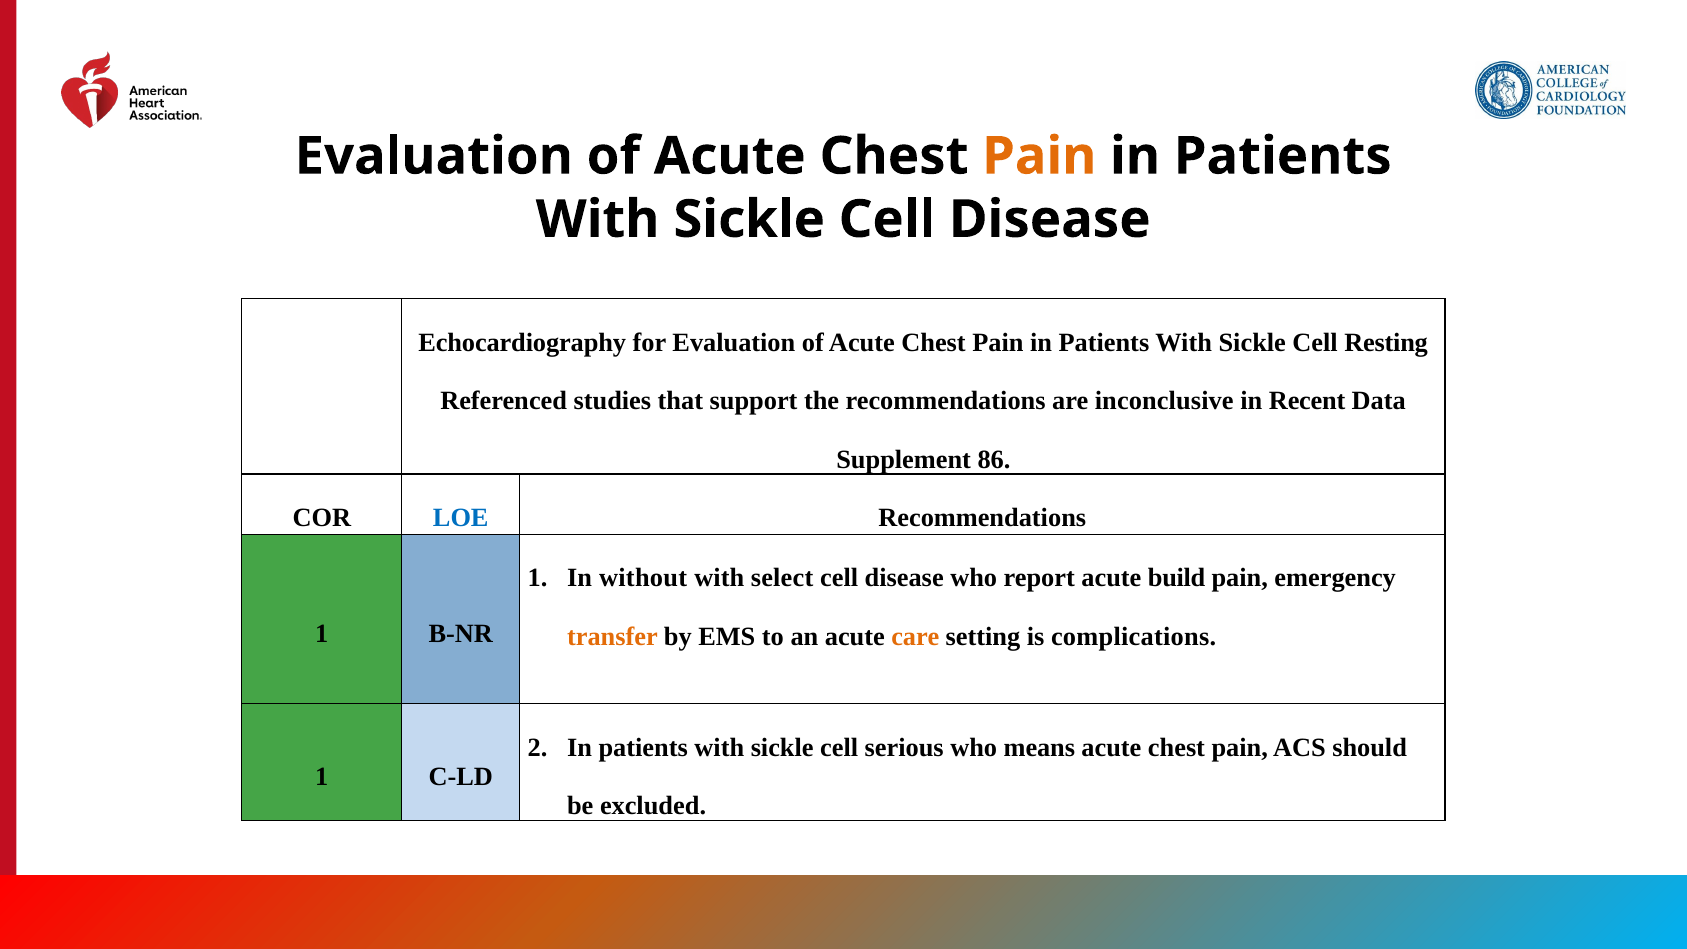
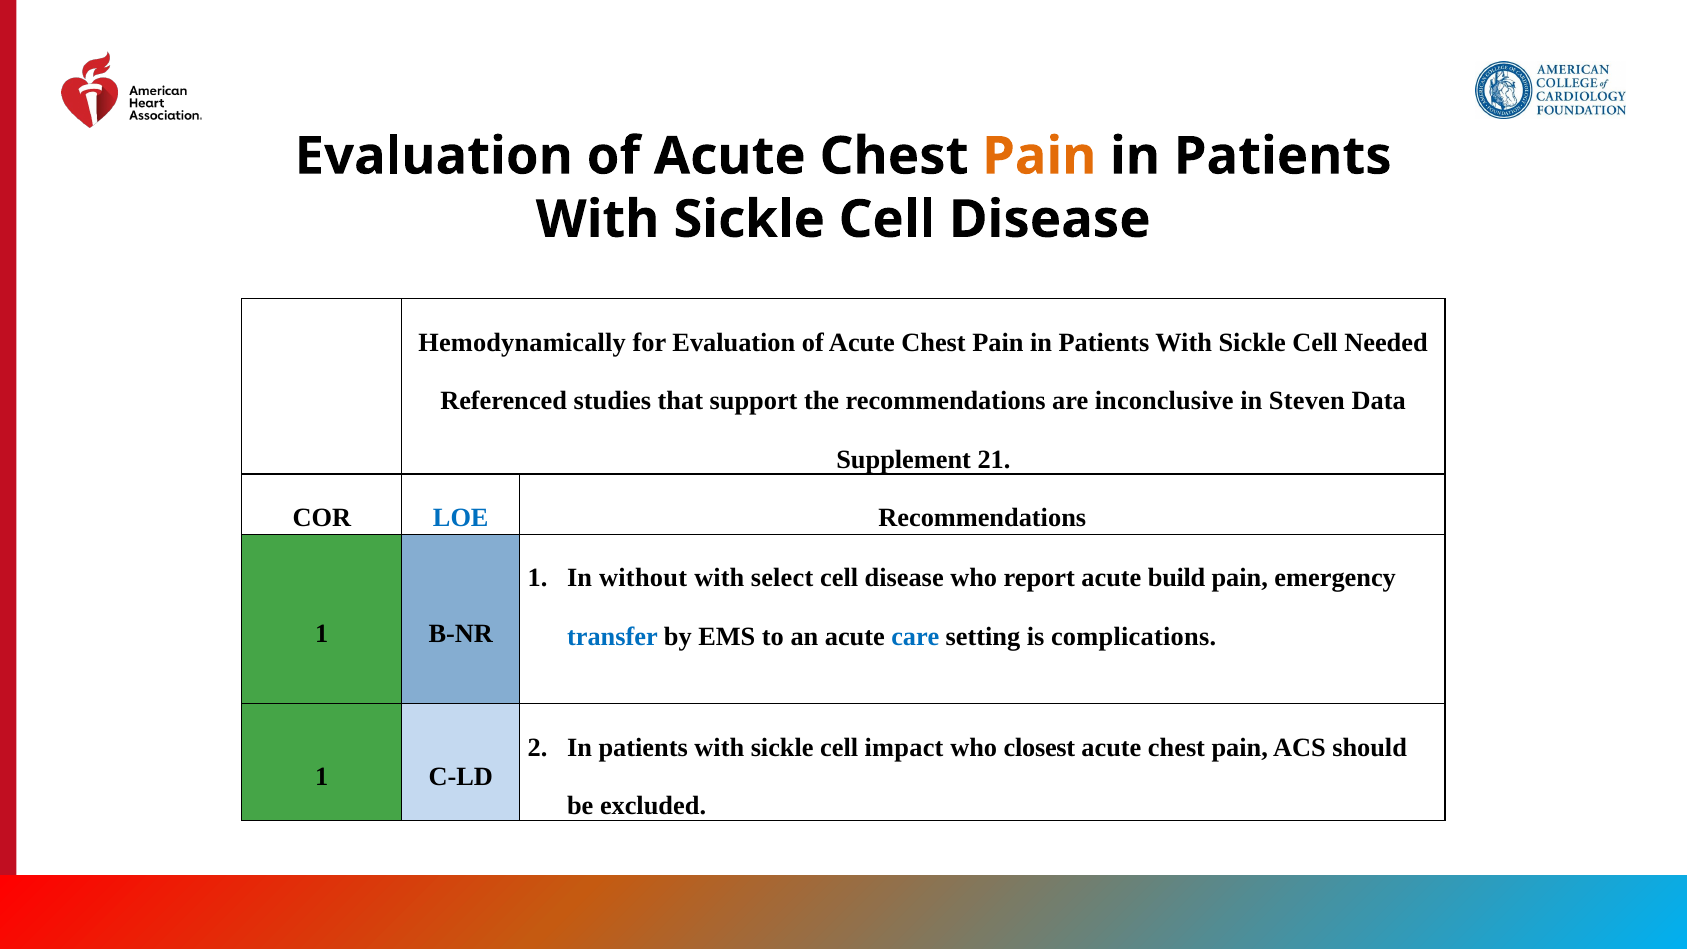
Echocardiography: Echocardiography -> Hemodynamically
Resting: Resting -> Needed
Recent: Recent -> Steven
86: 86 -> 21
transfer colour: orange -> blue
care colour: orange -> blue
serious: serious -> impact
means: means -> closest
